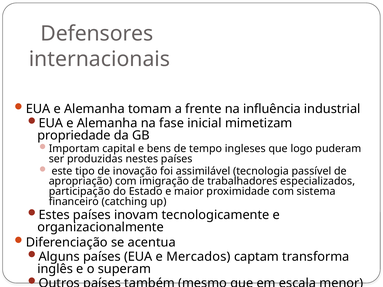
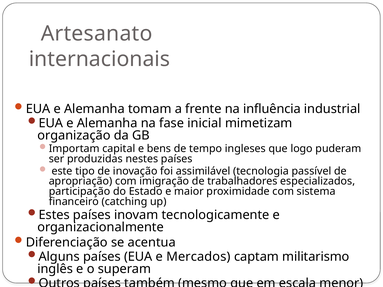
Defensores: Defensores -> Artesanato
propriedade: propriedade -> organização
transforma: transforma -> militarismo
